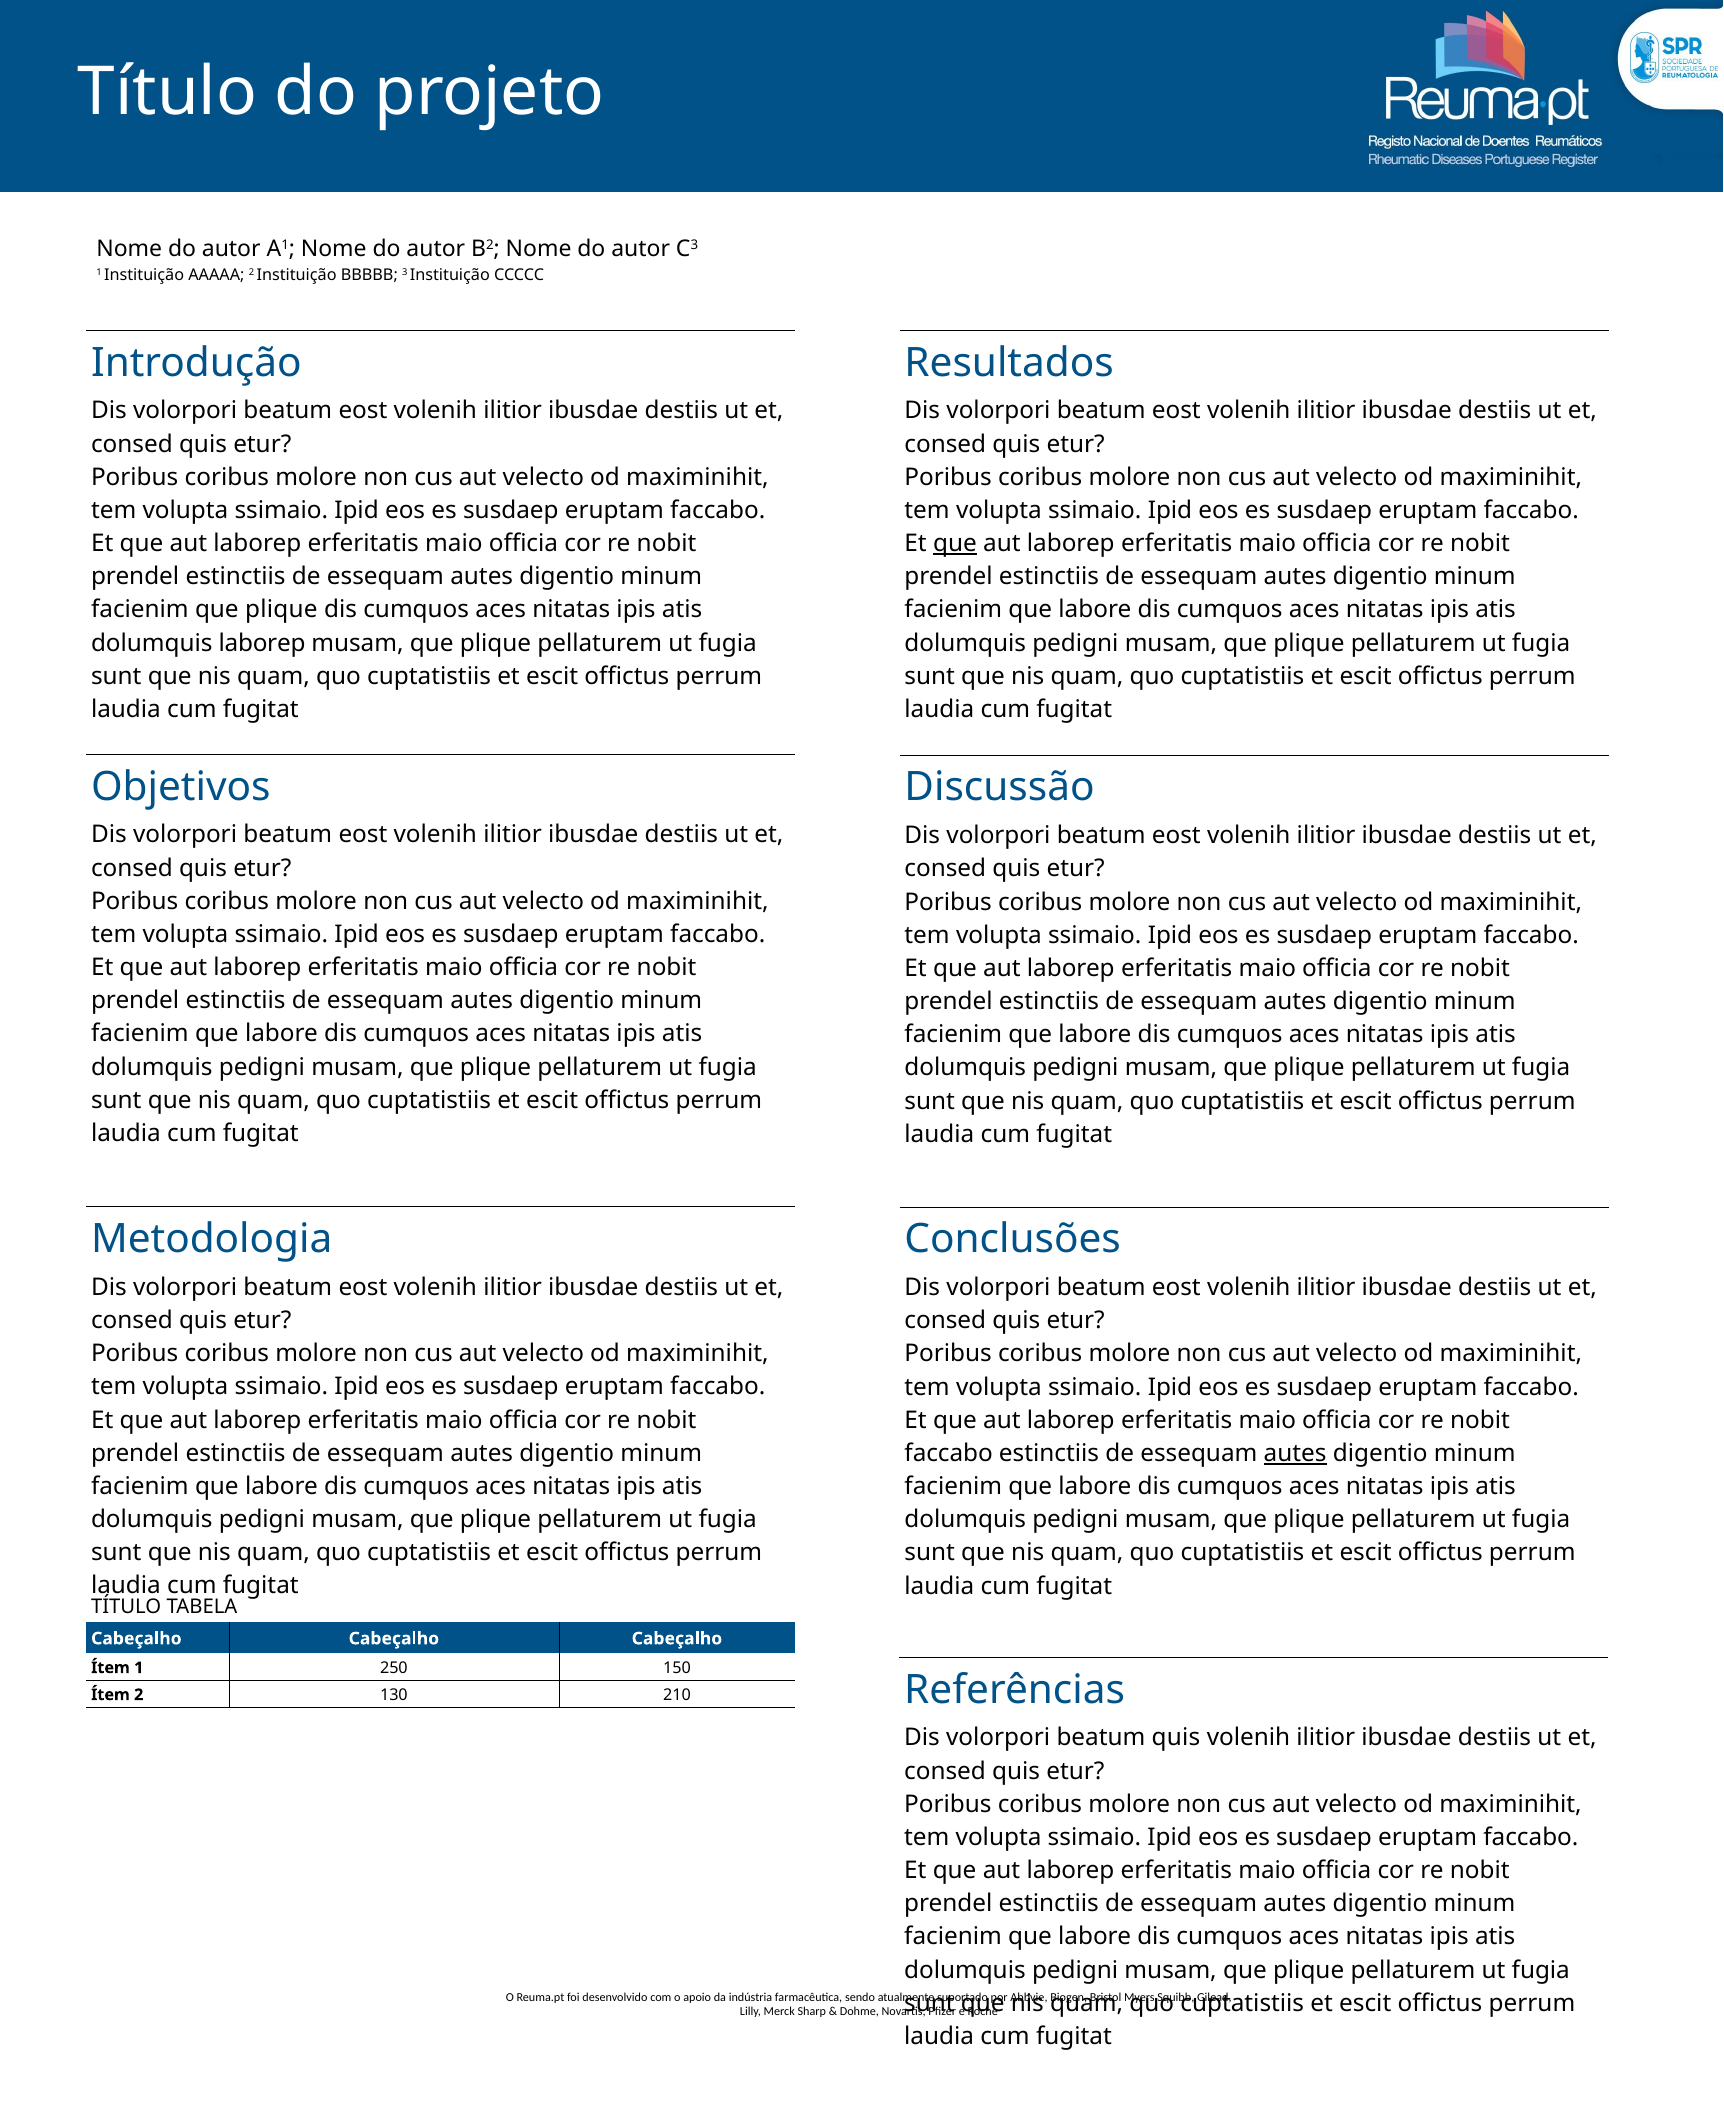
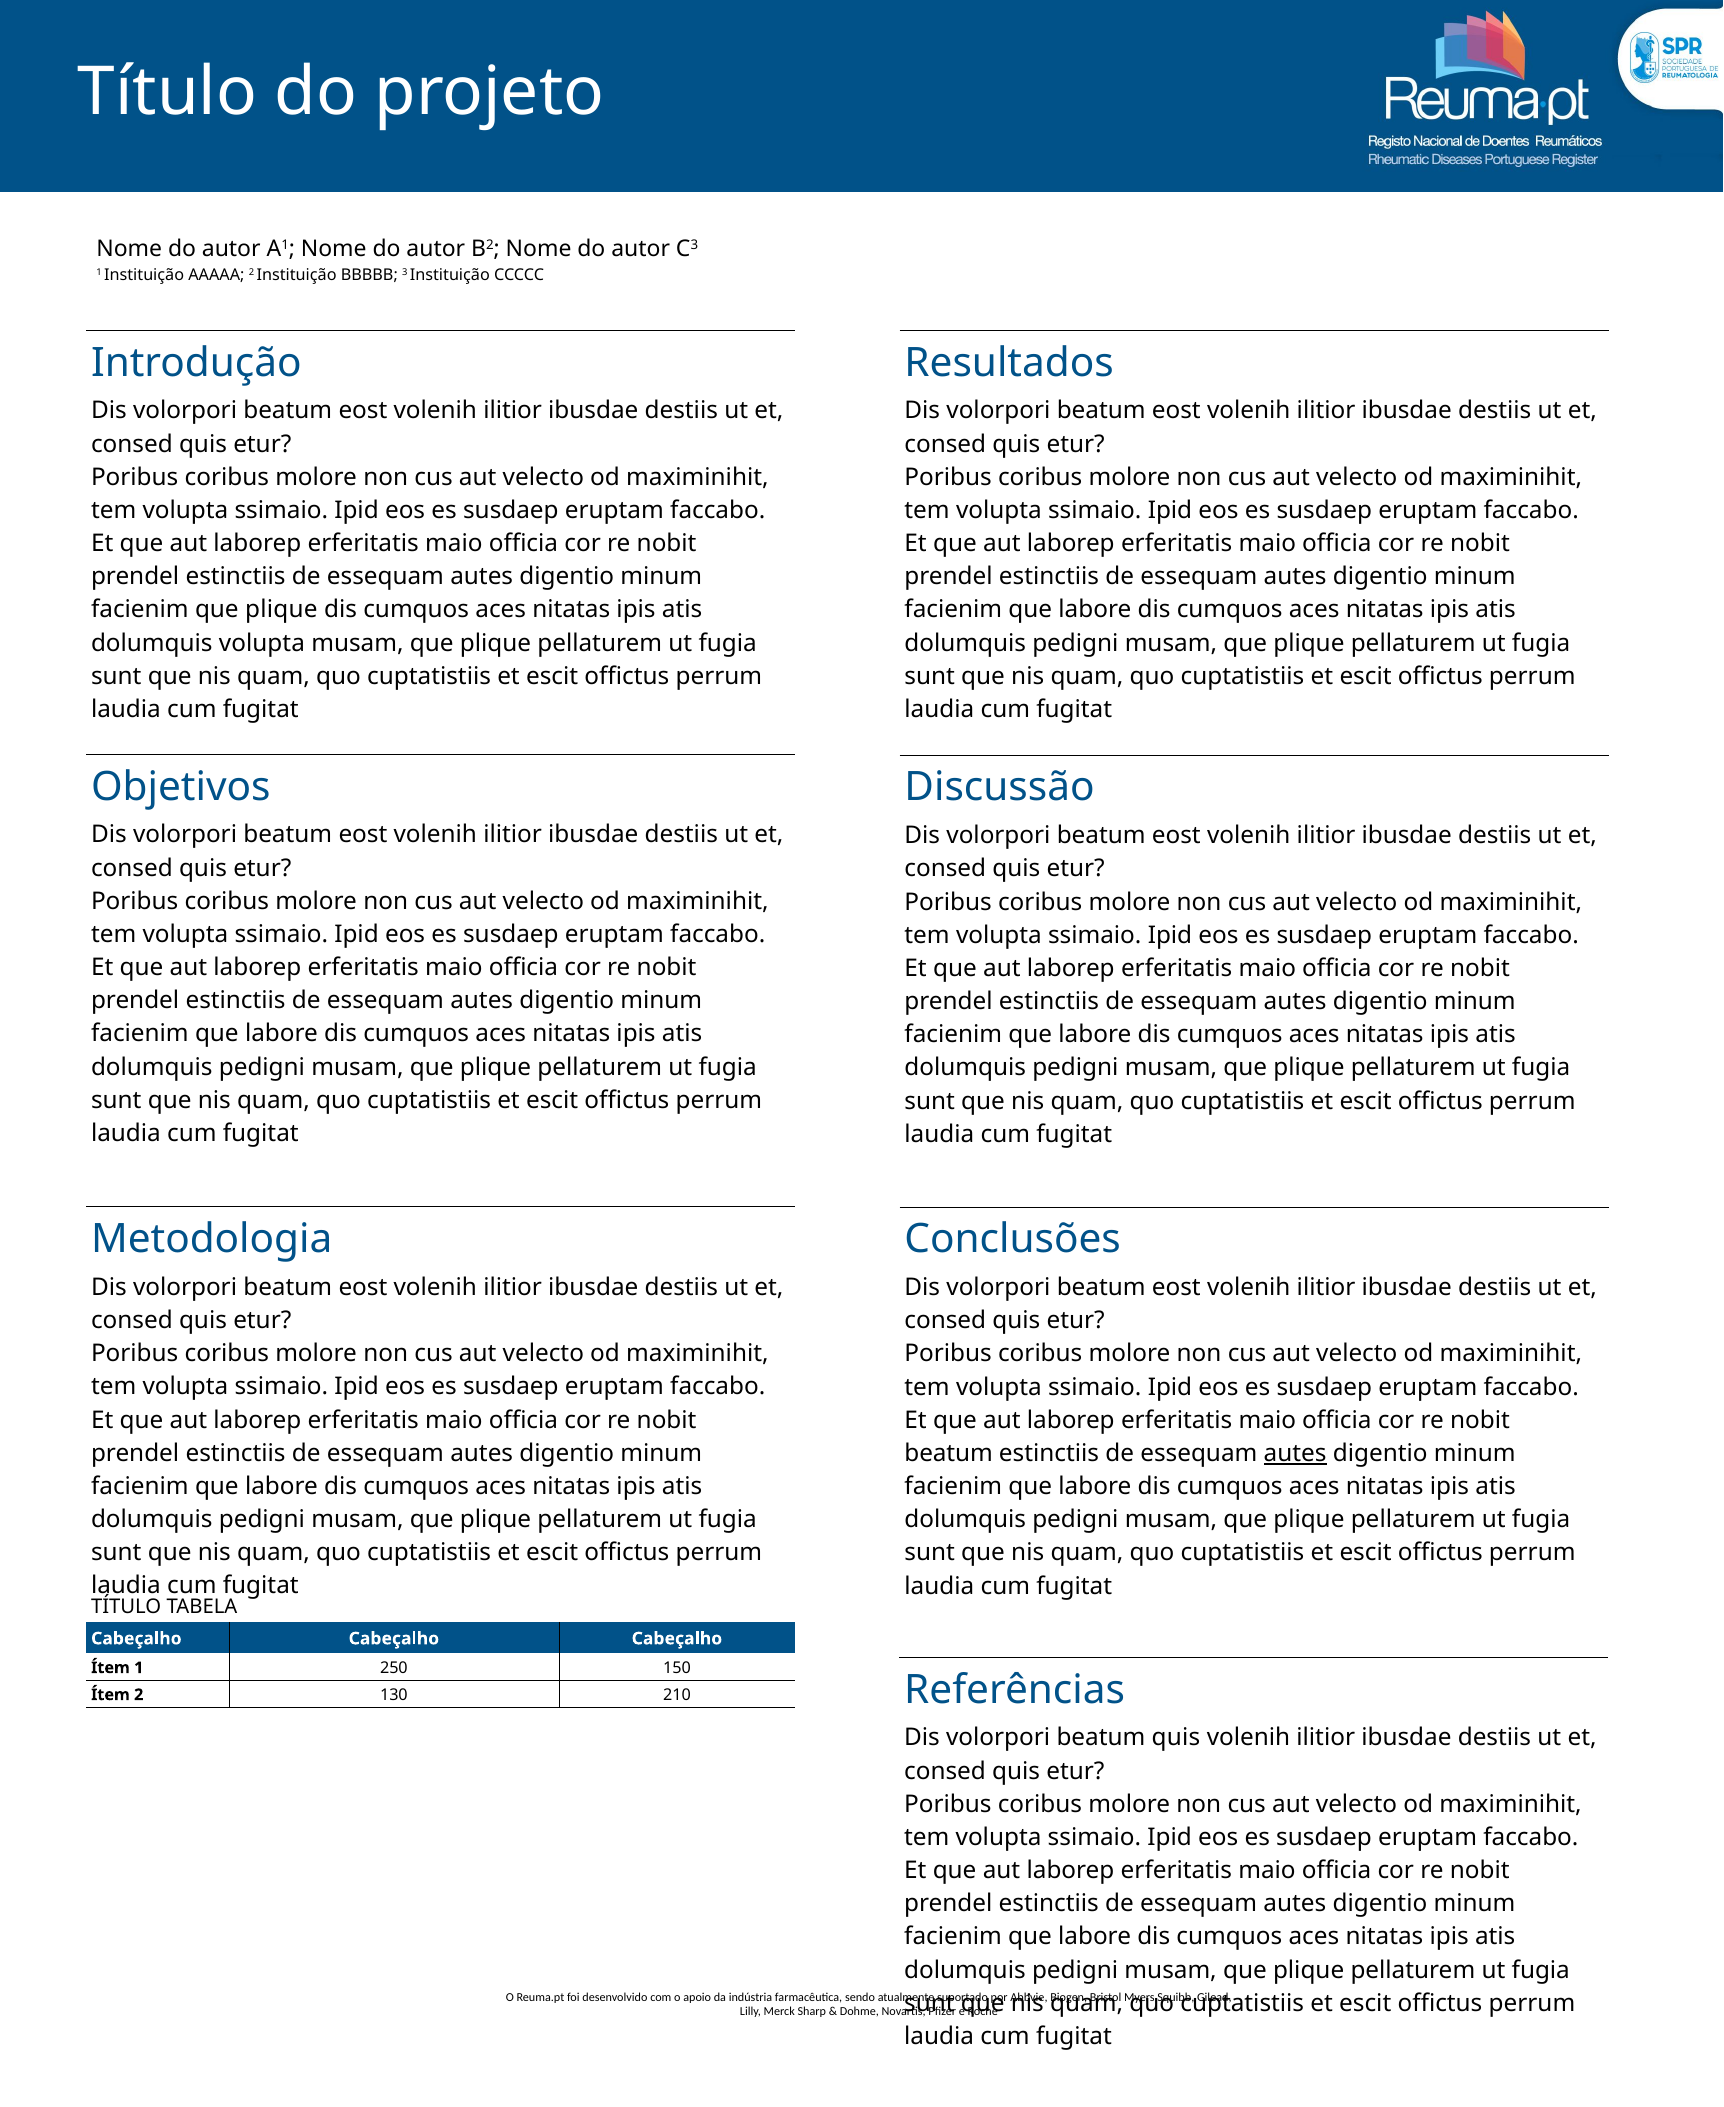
que at (955, 544) underline: present -> none
dolumquis laborep: laborep -> volupta
faccabo at (949, 1453): faccabo -> beatum
